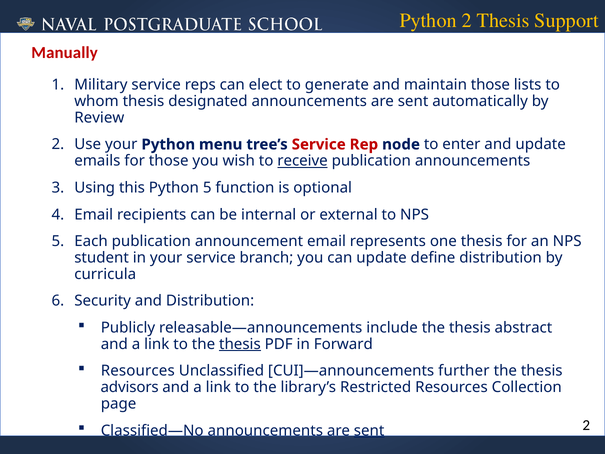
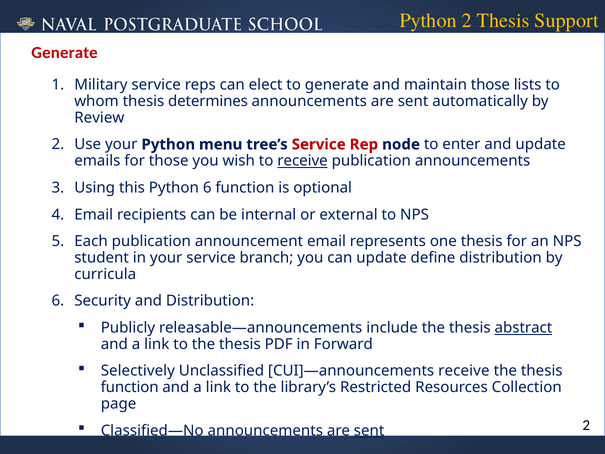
Manually at (65, 53): Manually -> Generate
designated: designated -> determines
Python 5: 5 -> 6
abstract underline: none -> present
thesis at (240, 344) underline: present -> none
Resources at (138, 371): Resources -> Selectively
CUI]—announcements further: further -> receive
advisors at (130, 387): advisors -> function
